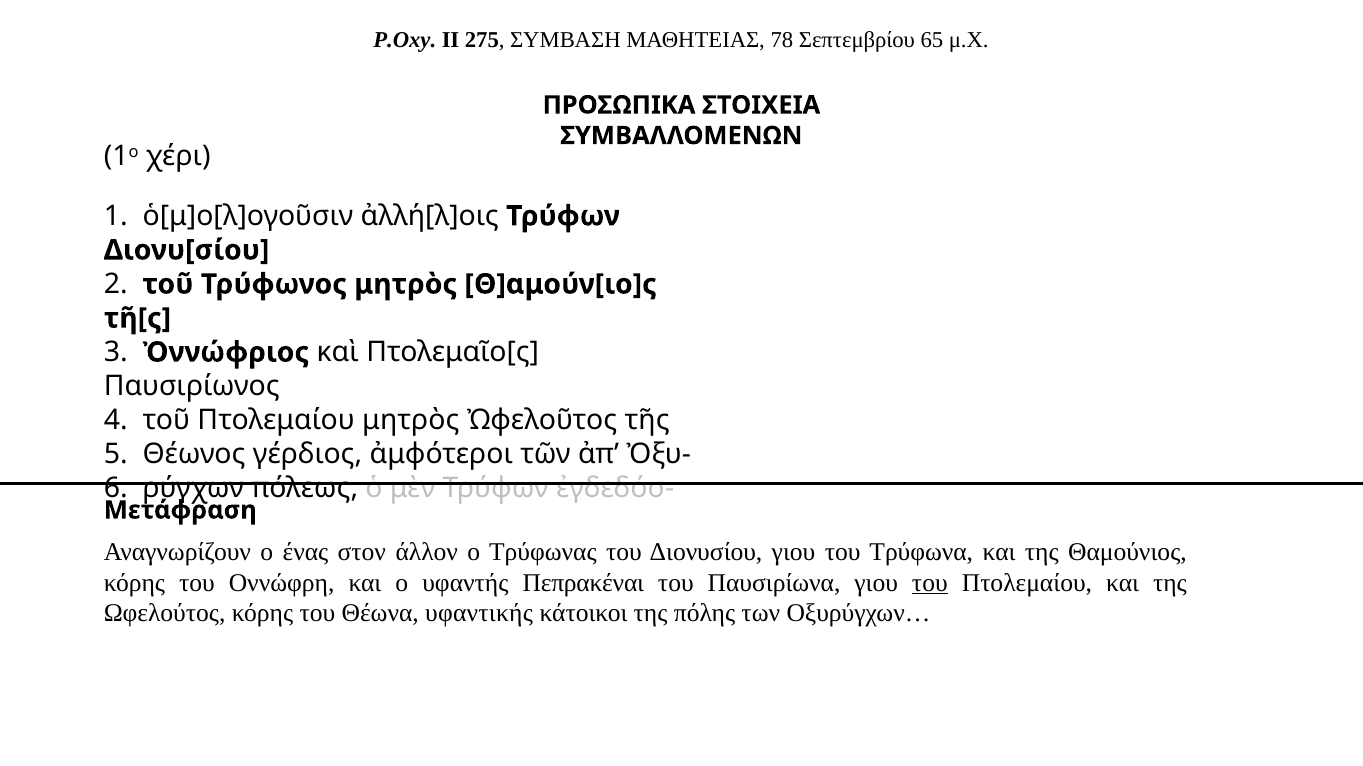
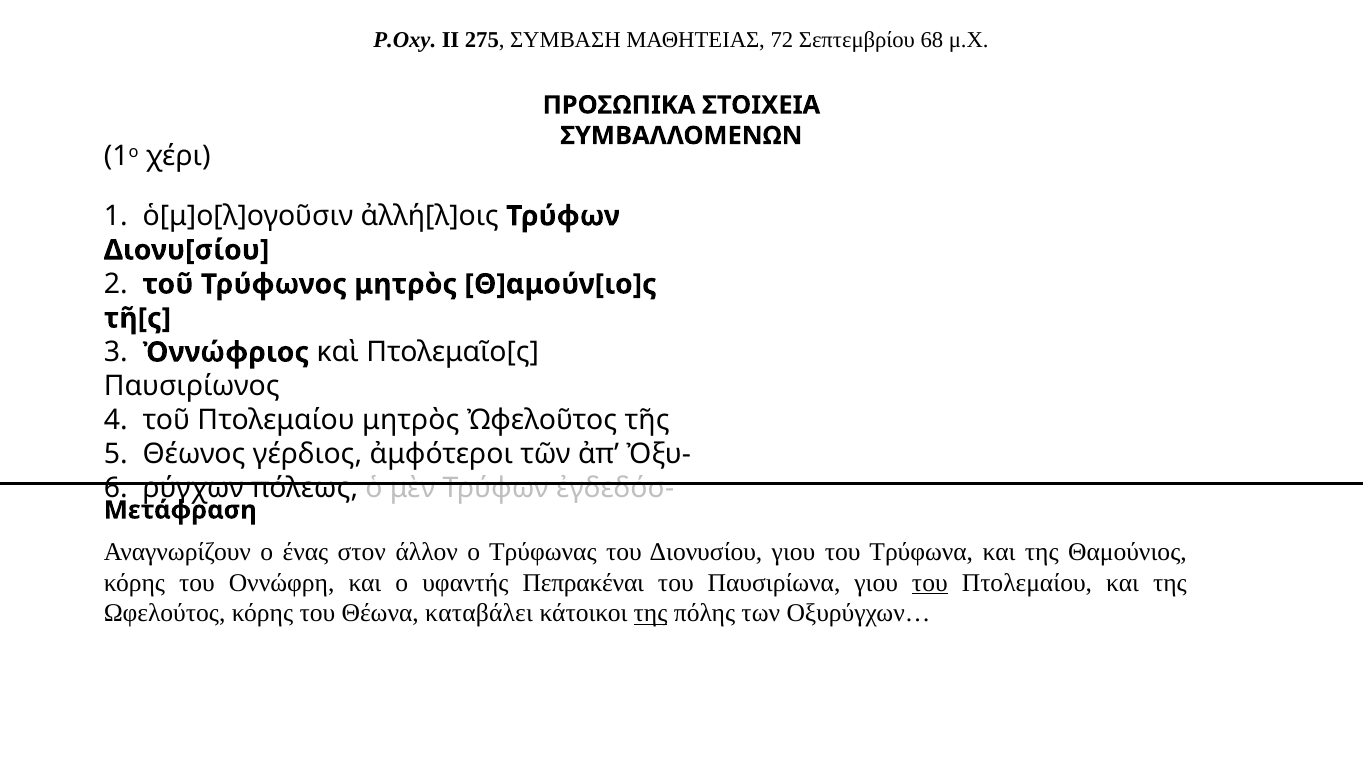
78: 78 -> 72
65: 65 -> 68
υφαντικής: υφαντικής -> καταβάλει
της at (651, 614) underline: none -> present
